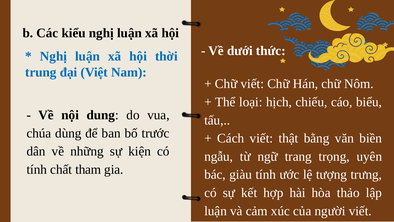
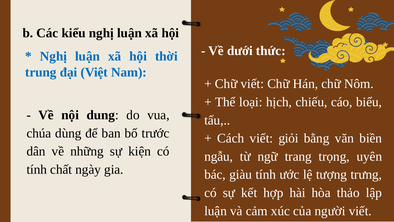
thật: thật -> giỏi
tham: tham -> ngày
